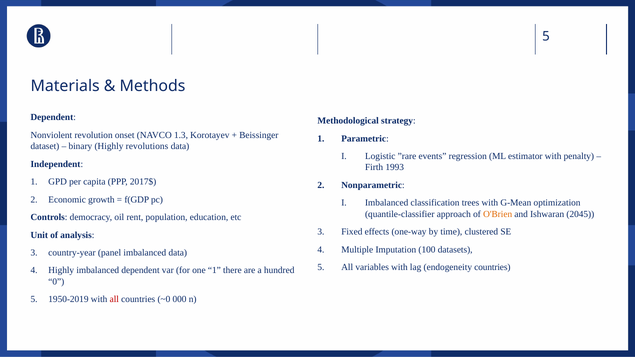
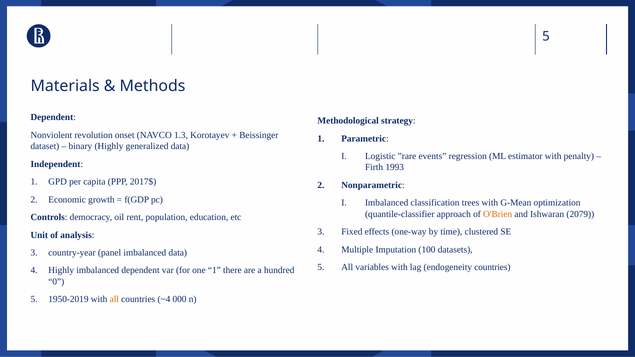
revolutions: revolutions -> generalized
2045: 2045 -> 2079
all at (114, 299) colour: red -> orange
~0: ~0 -> ~4
